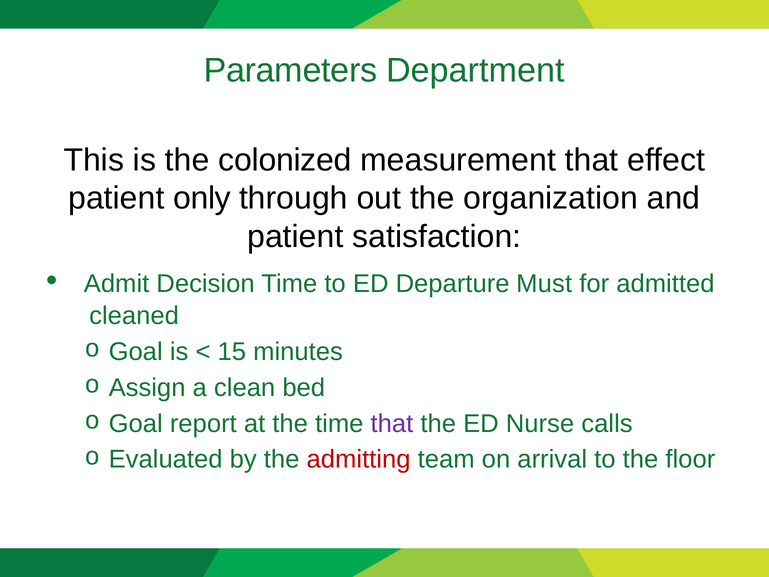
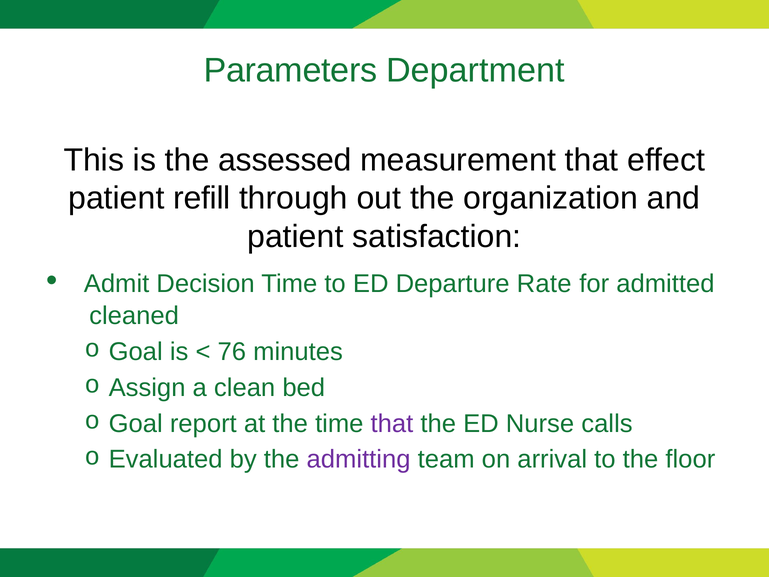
colonized: colonized -> assessed
only: only -> refill
Must: Must -> Rate
15: 15 -> 76
admitting colour: red -> purple
